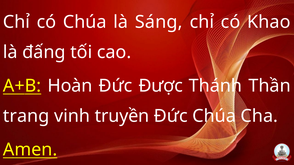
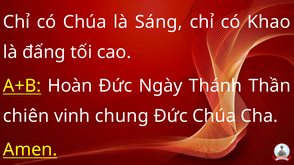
Được: Được -> Ngày
trang: trang -> chiên
truyền: truyền -> chung
